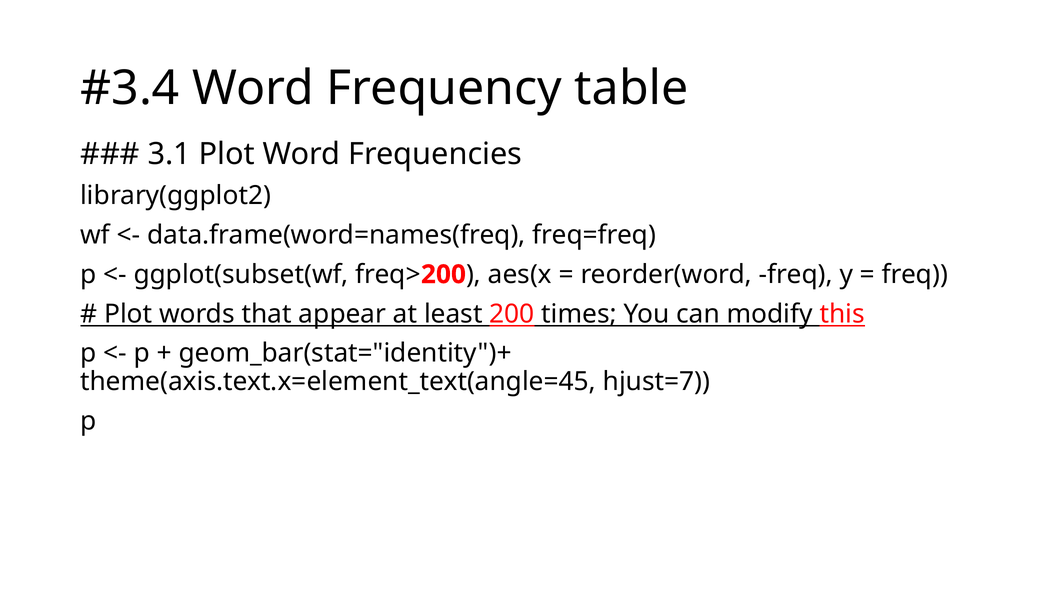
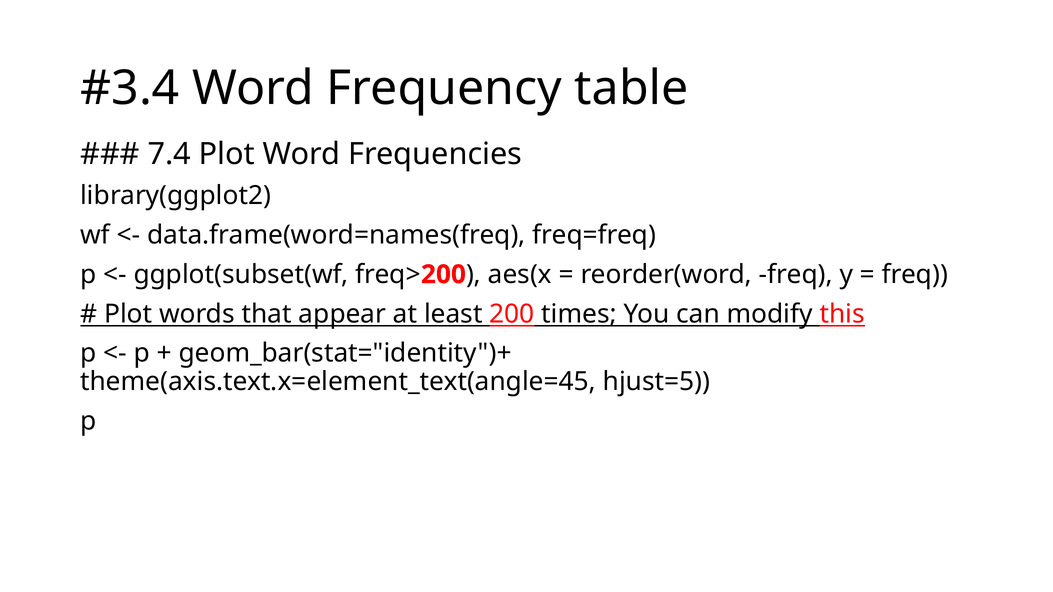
3.1: 3.1 -> 7.4
hjust=7: hjust=7 -> hjust=5
